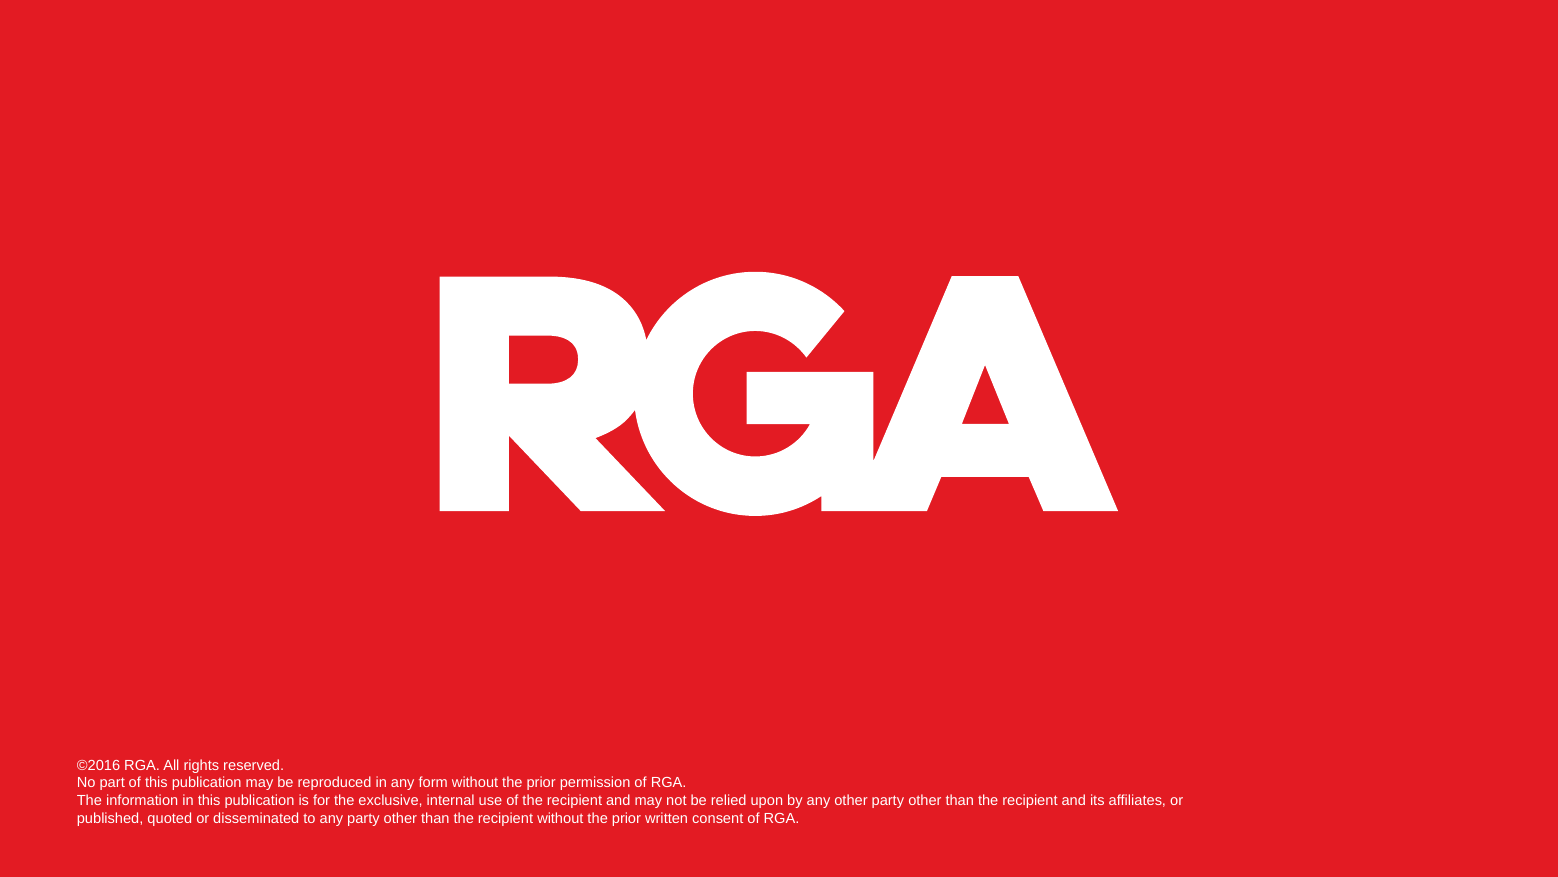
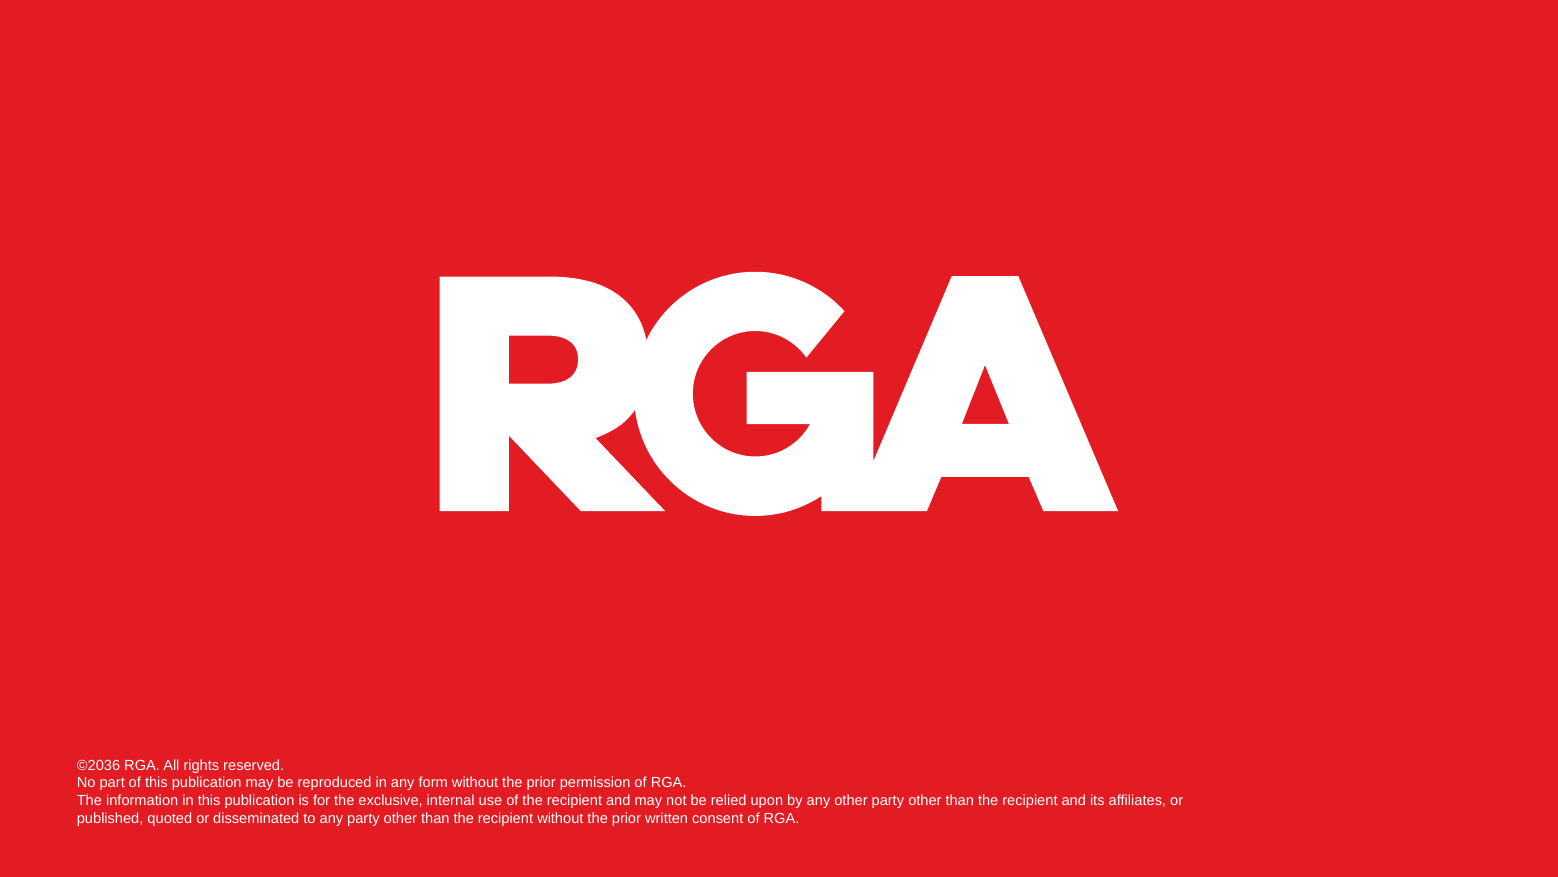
©2016: ©2016 -> ©2036
